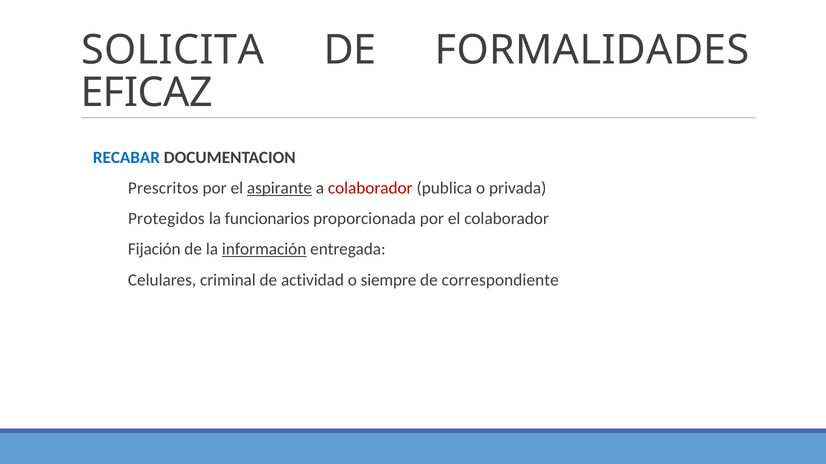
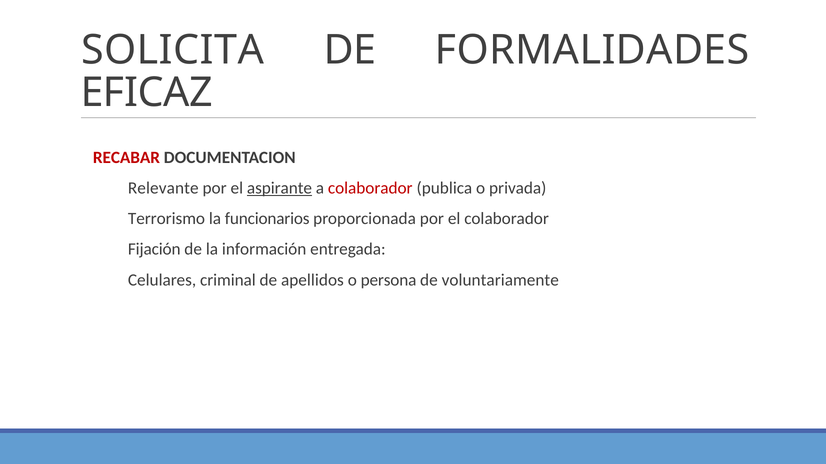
RECABAR colour: blue -> red
Prescritos: Prescritos -> Relevante
Protegidos: Protegidos -> Terrorismo
información underline: present -> none
actividad: actividad -> apellidos
siempre: siempre -> persona
correspondiente: correspondiente -> voluntariamente
